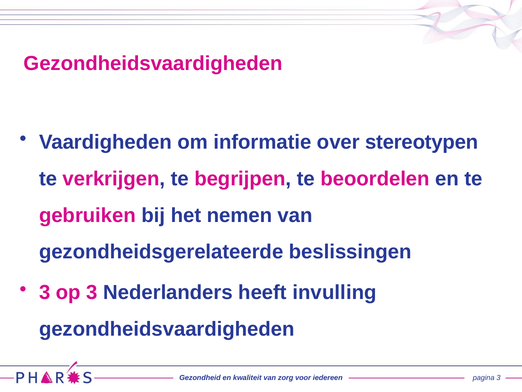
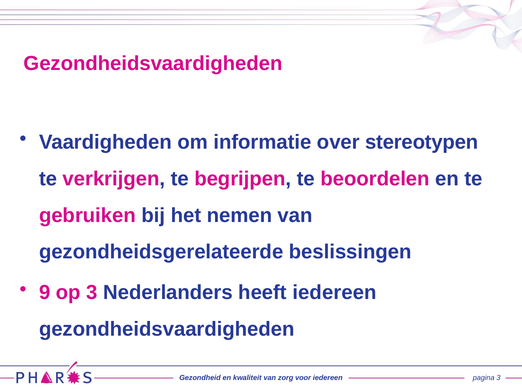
3 at (45, 292): 3 -> 9
heeft invulling: invulling -> iedereen
